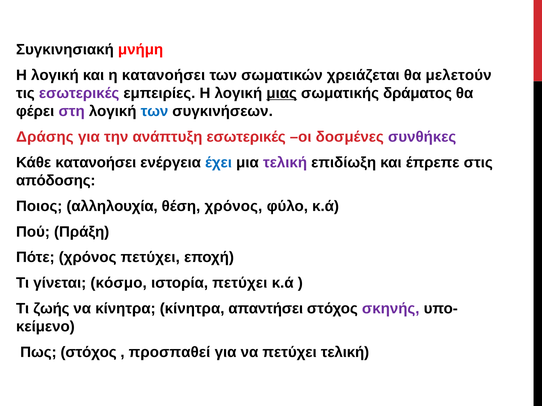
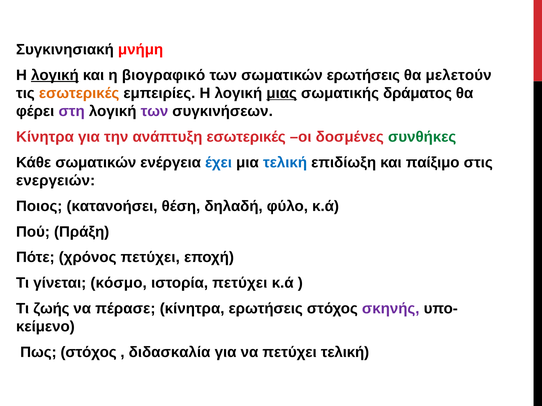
λογική at (55, 75) underline: none -> present
η κατανοήσει: κατανοήσει -> βιογραφικό
σωματικών χρειάζεται: χρειάζεται -> ερωτήσεις
εσωτερικές at (79, 93) colour: purple -> orange
των at (154, 111) colour: blue -> purple
Δράσης at (45, 137): Δράσης -> Κίνητρα
συνθήκες colour: purple -> green
Κάθε κατανοήσει: κατανοήσει -> σωματικών
τελική at (285, 163) colour: purple -> blue
έπρεπε: έπρεπε -> παίξιμο
απόδοσης: απόδοσης -> ενεργειών
αλληλουχία: αλληλουχία -> κατανοήσει
θέση χρόνος: χρόνος -> δηλαδή
να κίνητρα: κίνητρα -> πέρασε
κίνητρα απαντήσει: απαντήσει -> ερωτήσεις
προσπαθεί: προσπαθεί -> διδασκαλία
